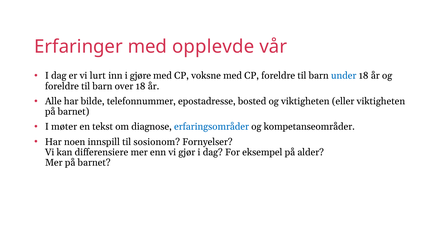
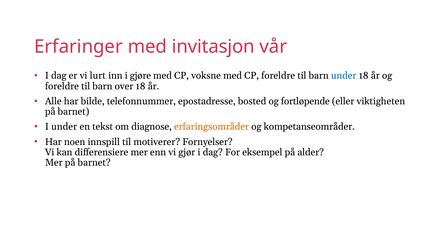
opplevde: opplevde -> invitasjon
og viktigheten: viktigheten -> fortløpende
I møter: møter -> under
erfaringsområder colour: blue -> orange
sosionom: sosionom -> motiverer
